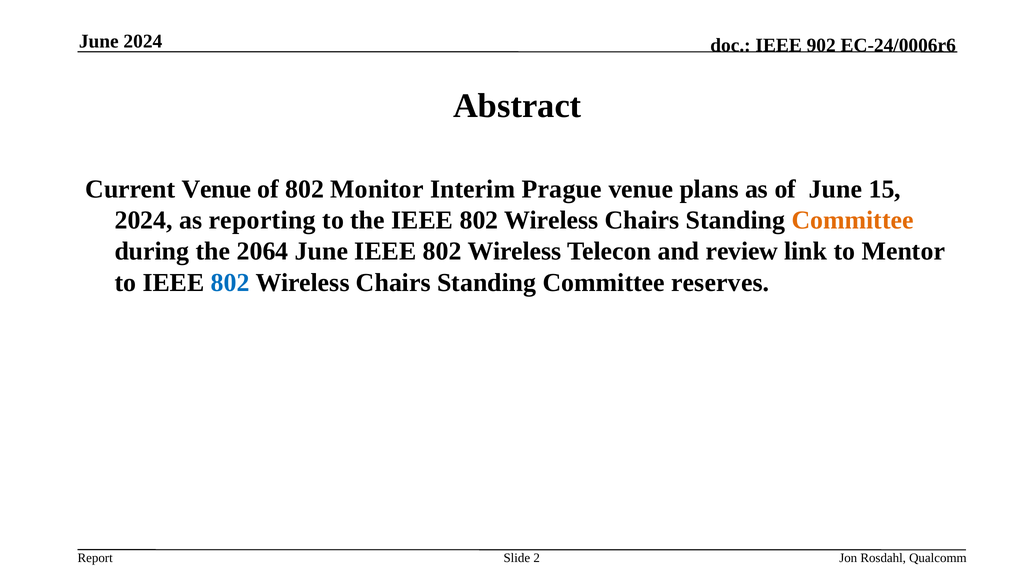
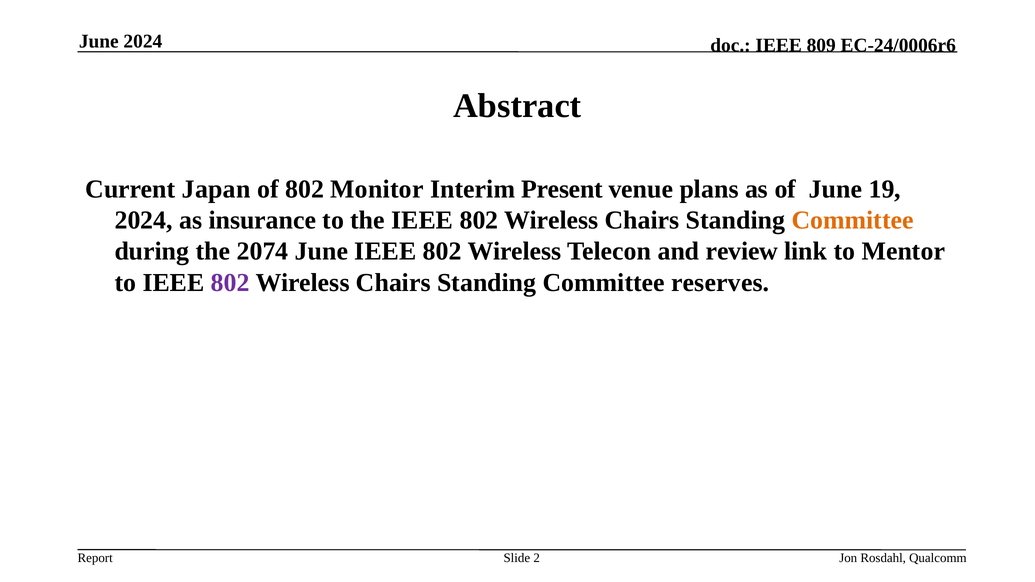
902: 902 -> 809
Current Venue: Venue -> Japan
Prague: Prague -> Present
15: 15 -> 19
reporting: reporting -> insurance
2064: 2064 -> 2074
802 at (230, 283) colour: blue -> purple
